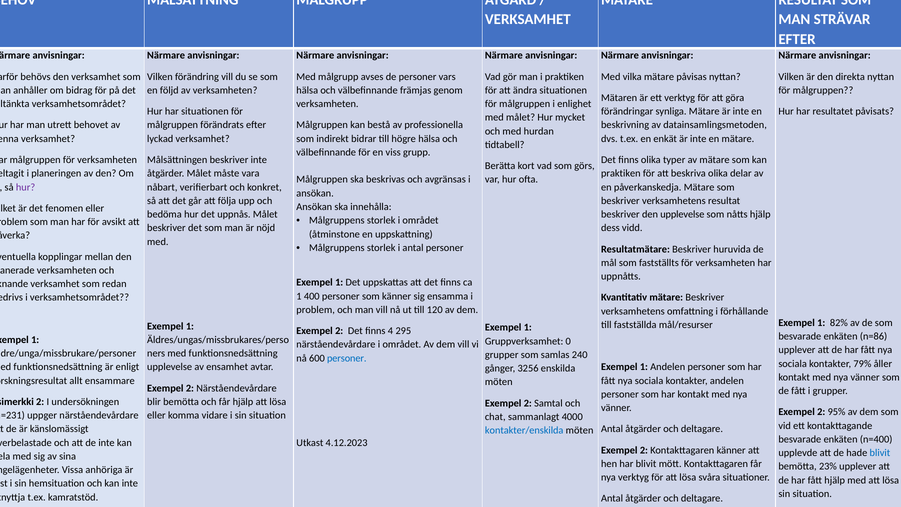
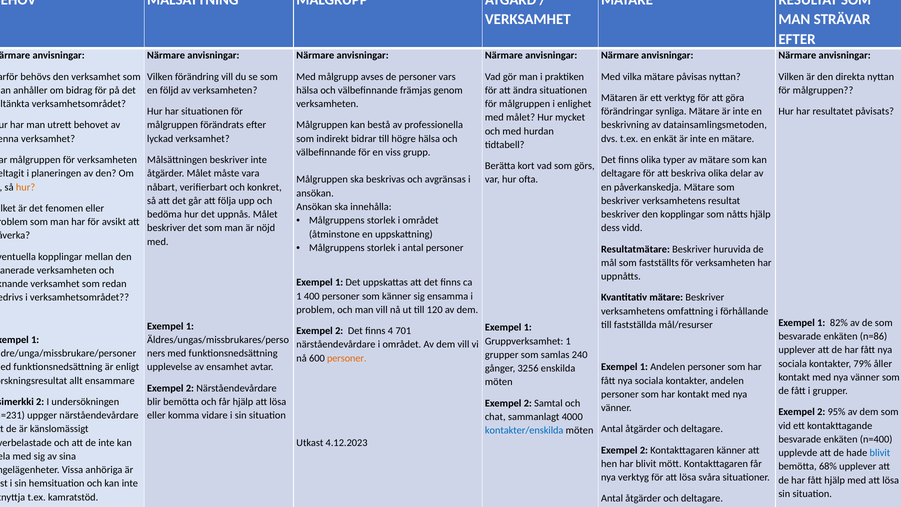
praktiken at (621, 173): praktiken -> deltagare
hur at (26, 187) colour: purple -> orange
den upplevelse: upplevelse -> kopplingar
295: 295 -> 701
Gruppverksamhet 0: 0 -> 1
personer at (347, 358) colour: blue -> orange
23%: 23% -> 68%
